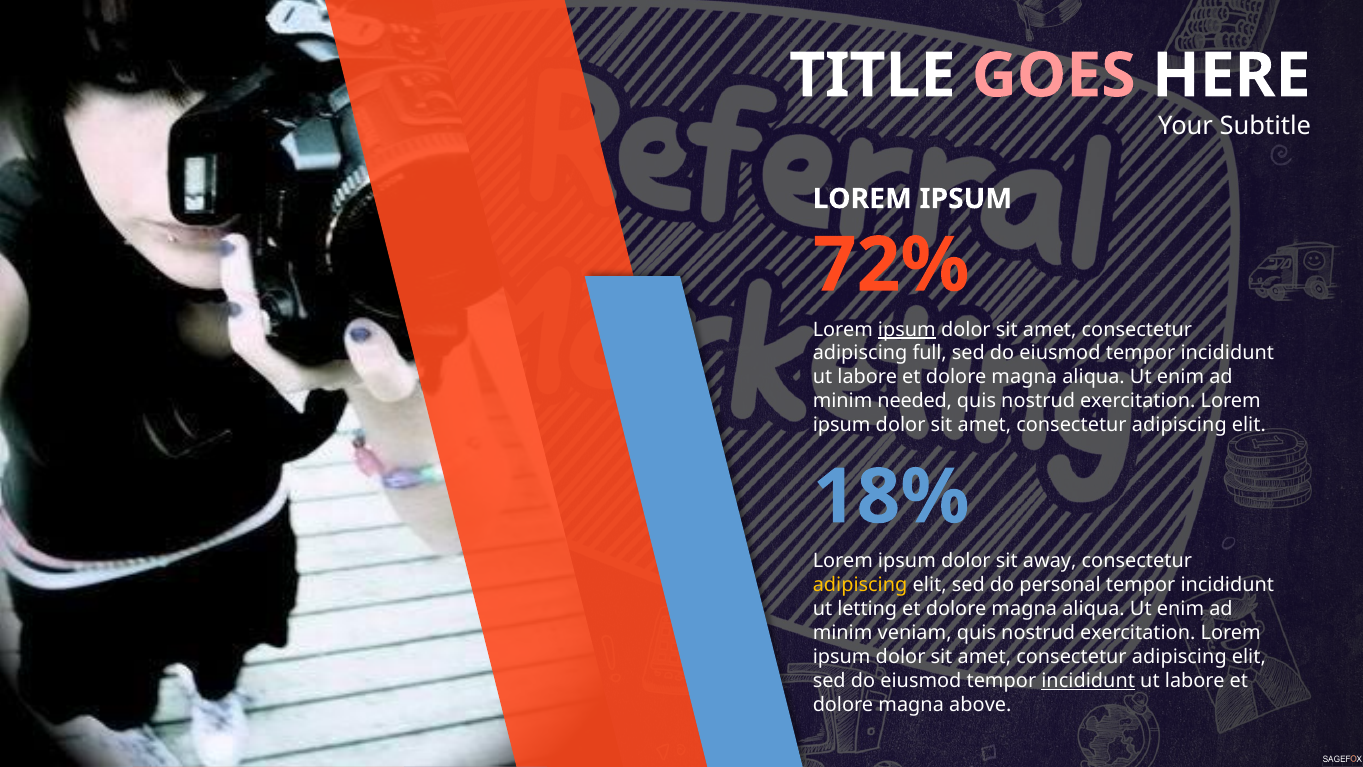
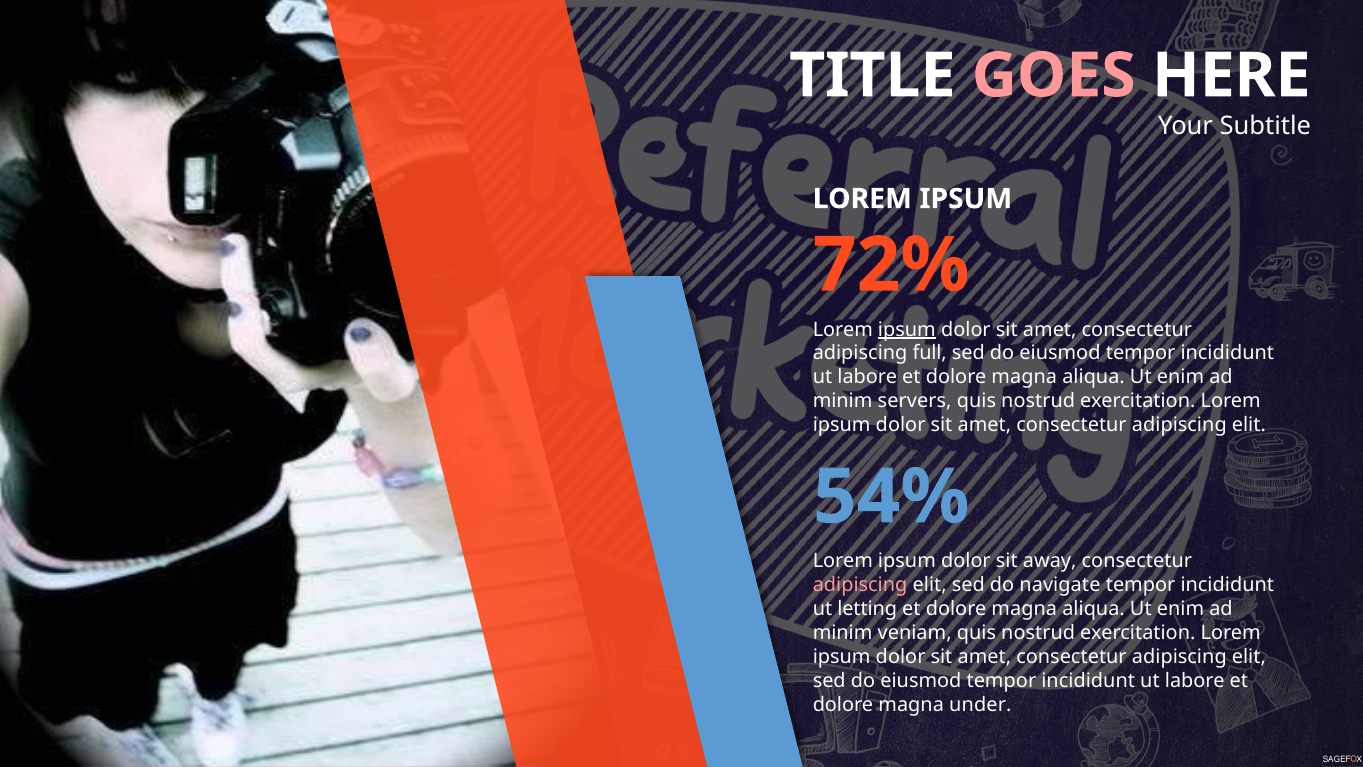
needed: needed -> servers
18%: 18% -> 54%
adipiscing at (860, 585) colour: yellow -> pink
personal: personal -> navigate
incididunt at (1088, 680) underline: present -> none
above: above -> under
